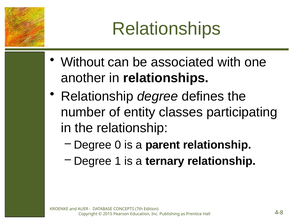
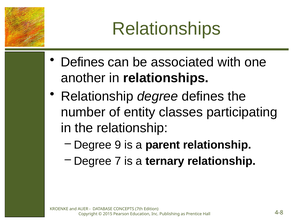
Without at (83, 62): Without -> Defines
0: 0 -> 9
1: 1 -> 7
